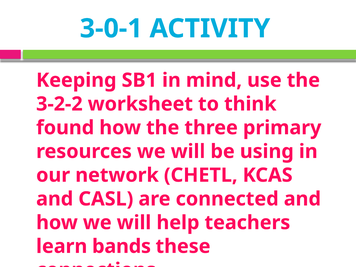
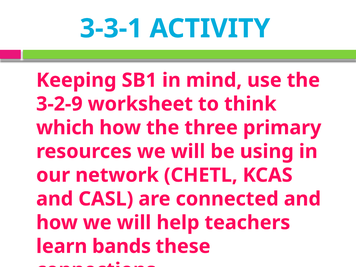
3-0-1: 3-0-1 -> 3-3-1
3-2-2: 3-2-2 -> 3-2-9
found: found -> which
